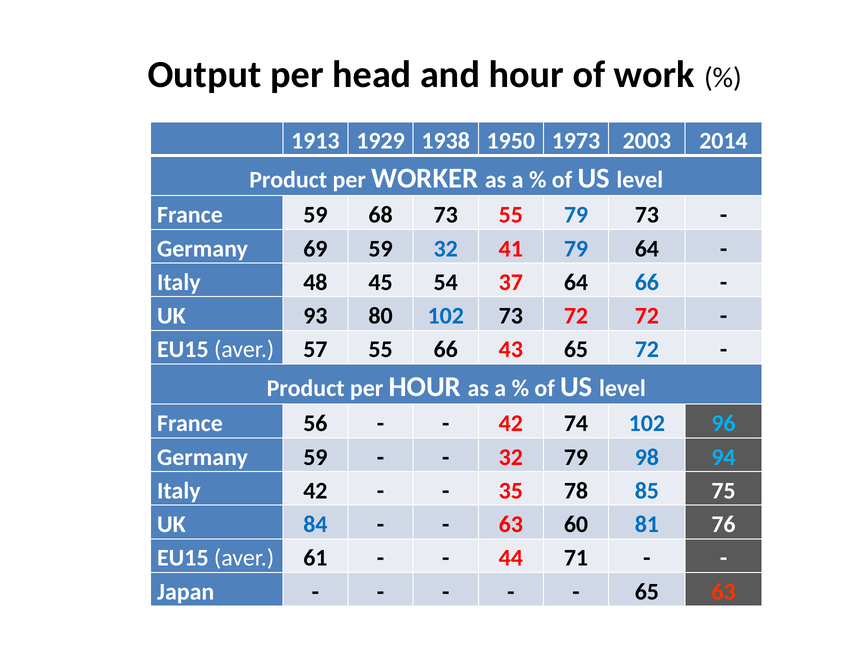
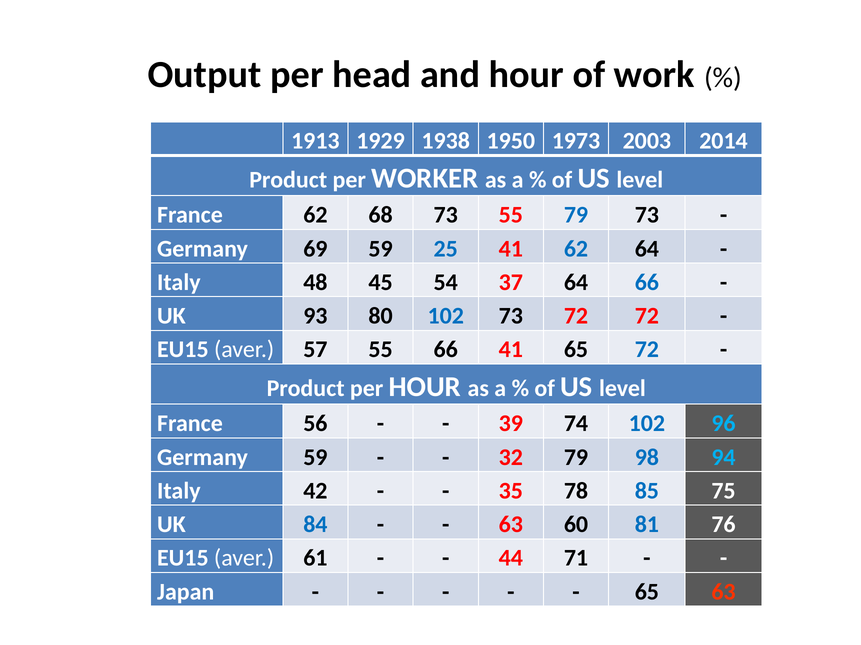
France 59: 59 -> 62
59 32: 32 -> 25
41 79: 79 -> 62
66 43: 43 -> 41
42 at (511, 424): 42 -> 39
